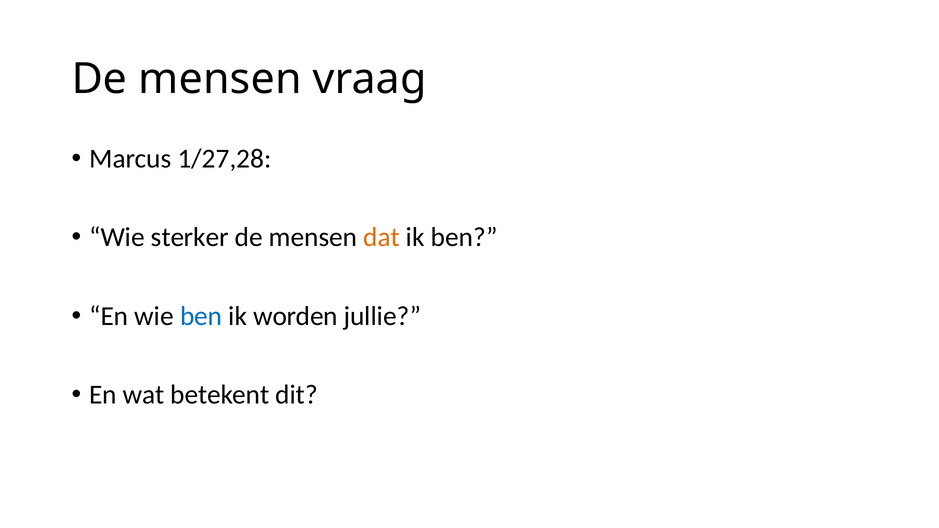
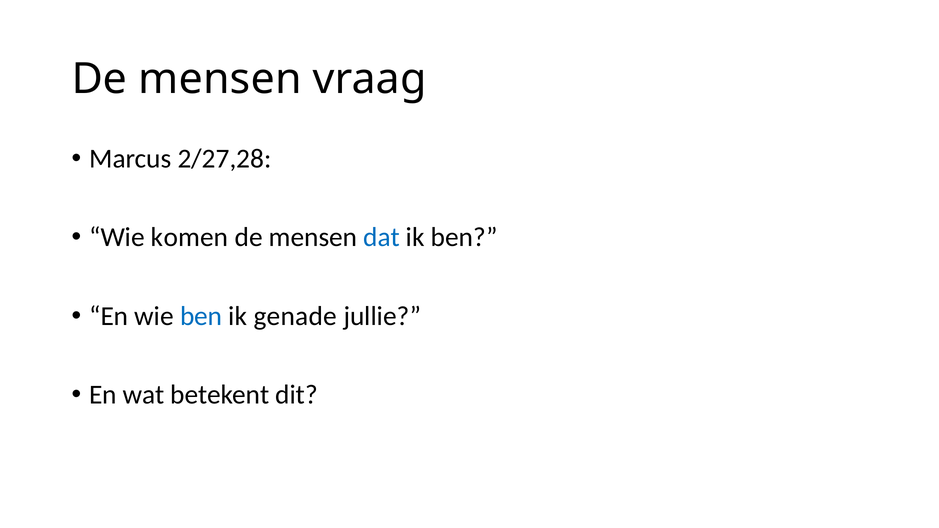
1/27,28: 1/27,28 -> 2/27,28
sterker: sterker -> komen
dat colour: orange -> blue
worden: worden -> genade
